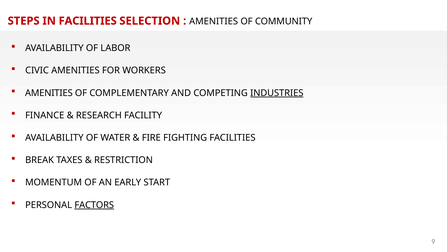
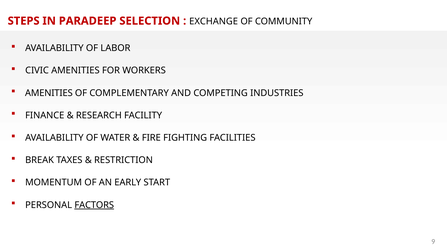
IN FACILITIES: FACILITIES -> PARADEEP
AMENITIES at (214, 21): AMENITIES -> EXCHANGE
INDUSTRIES underline: present -> none
